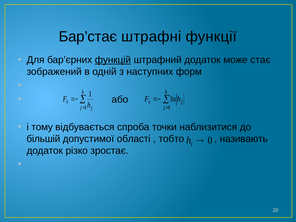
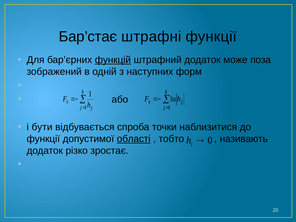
стає: стає -> поза
тому: тому -> бути
більшій at (43, 139): більшій -> функції
області underline: none -> present
